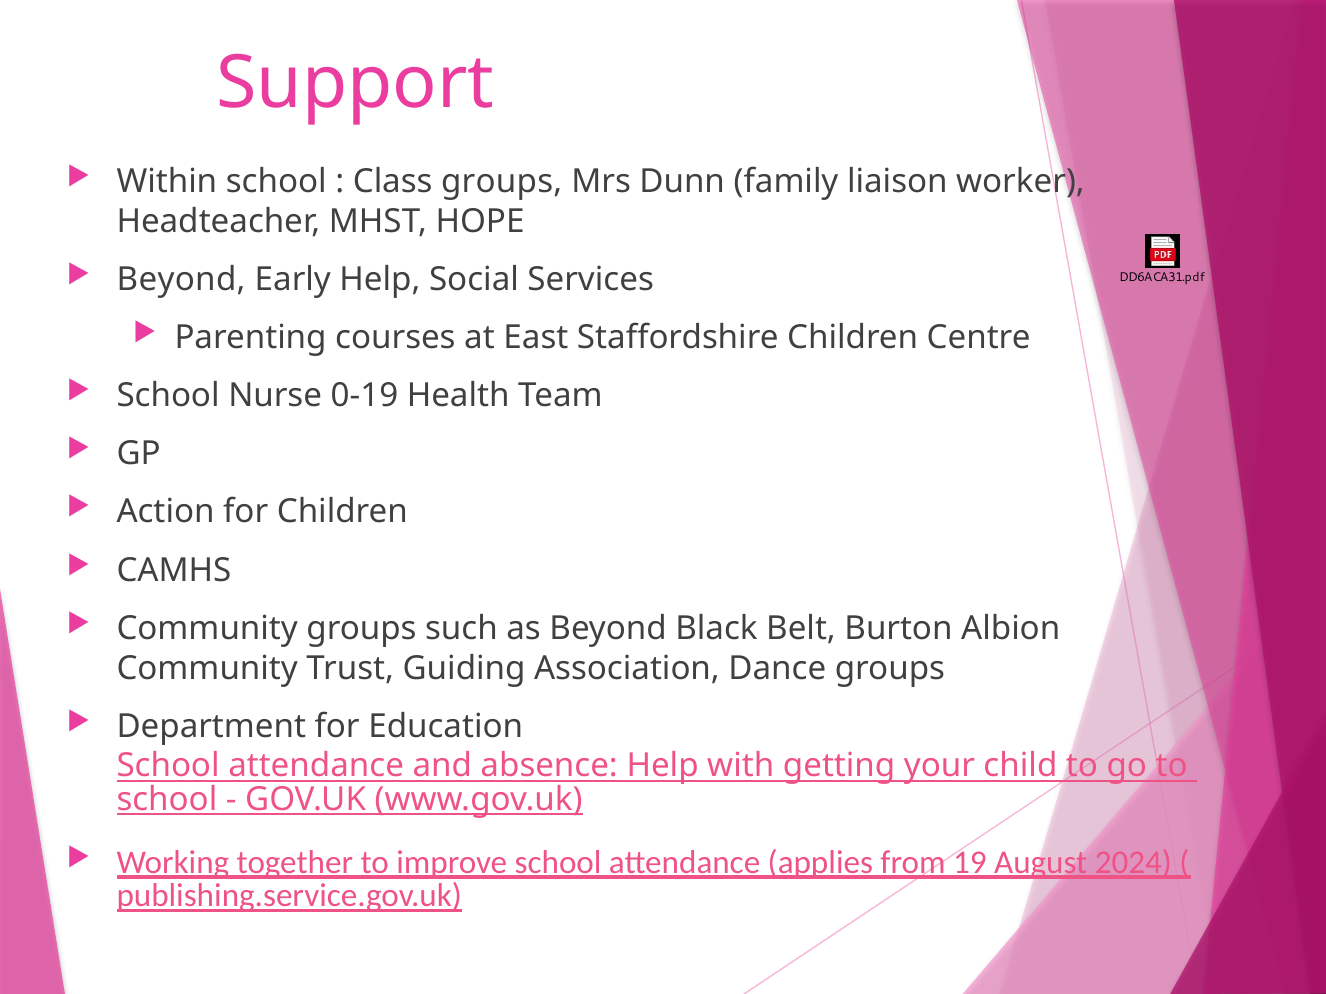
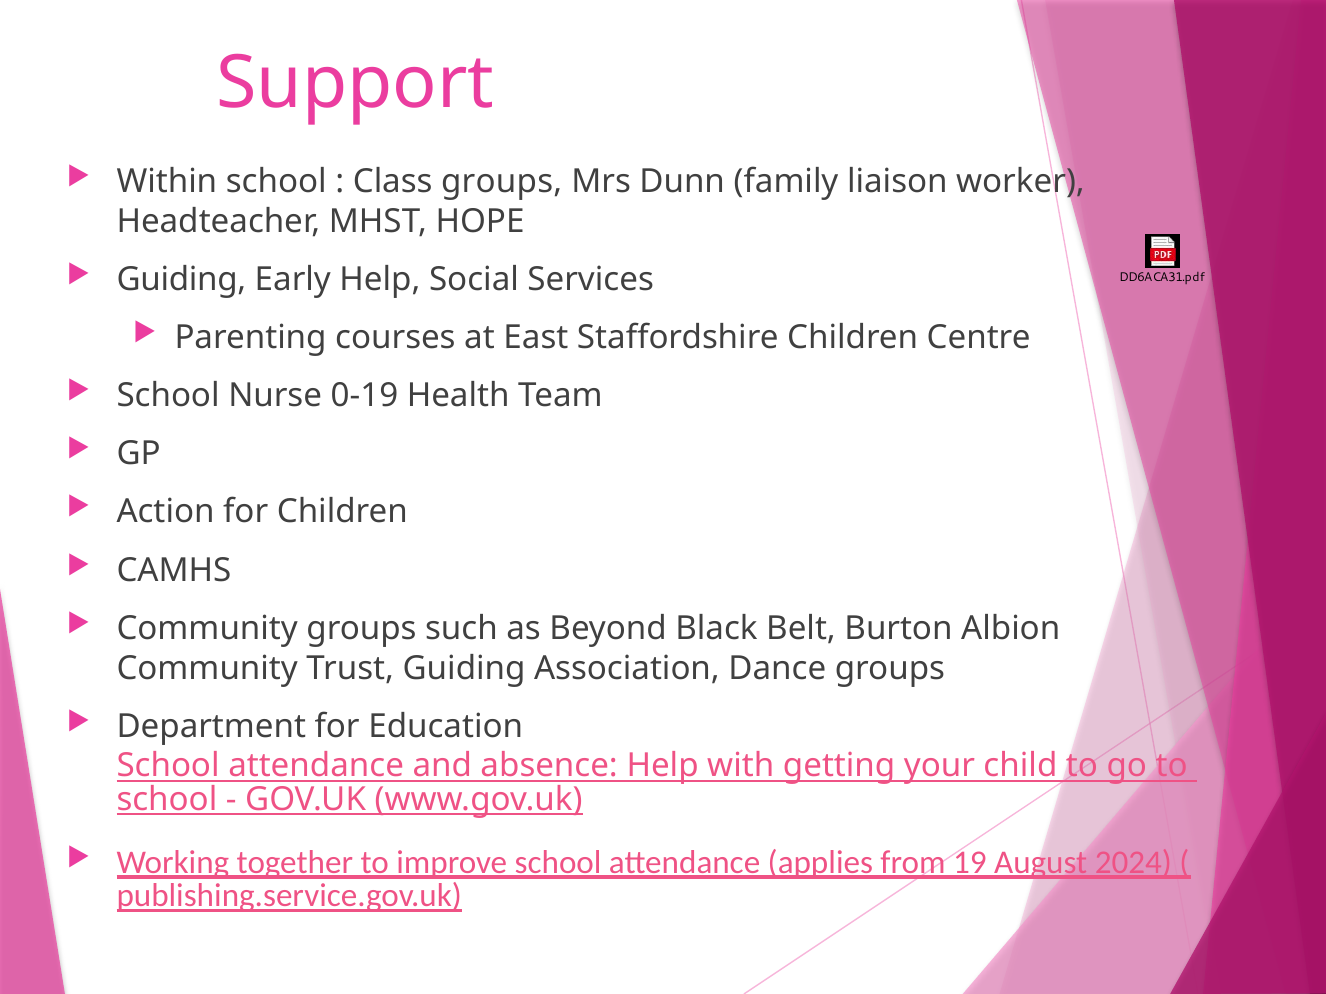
Beyond at (181, 279): Beyond -> Guiding
